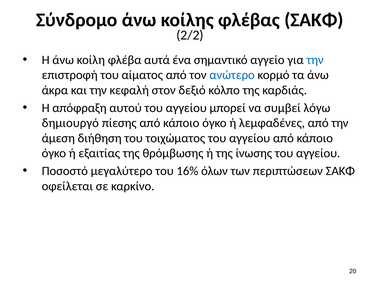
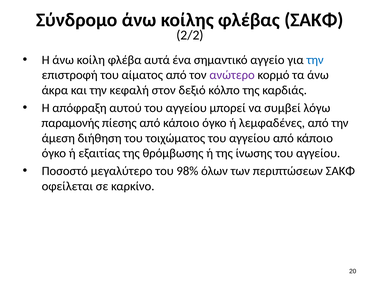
ανώτερο colour: blue -> purple
δημιουργό: δημιουργό -> παραμονής
16%: 16% -> 98%
